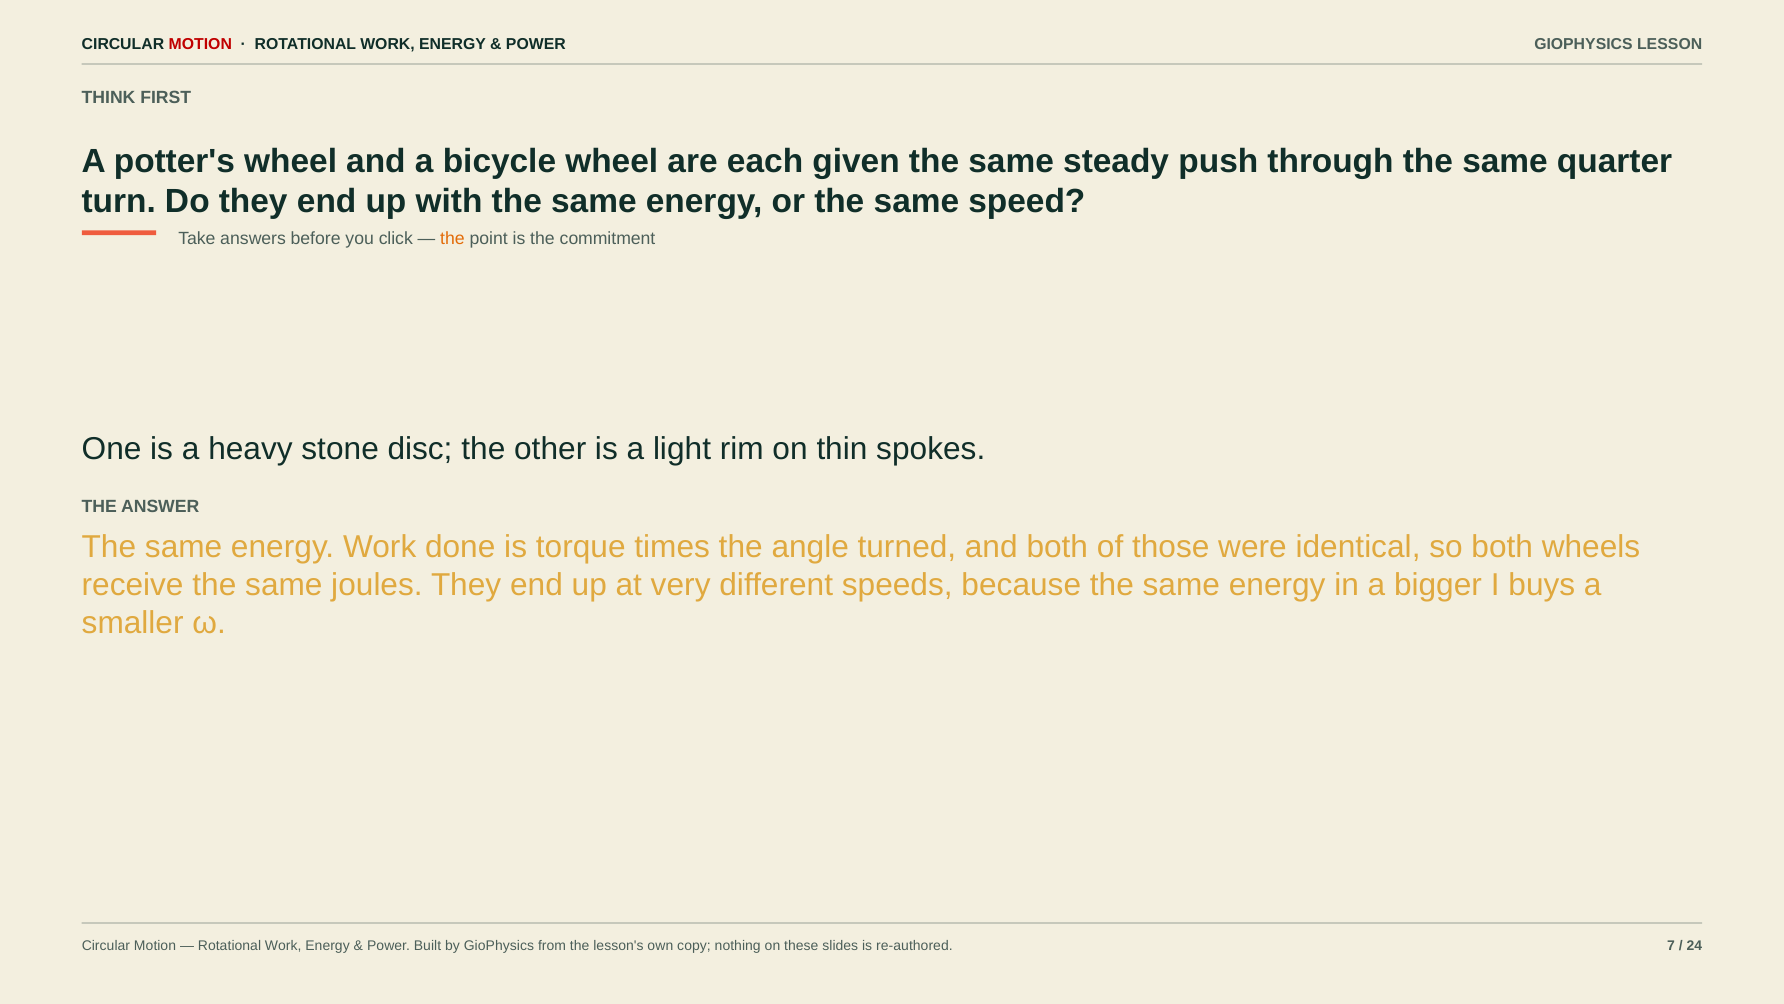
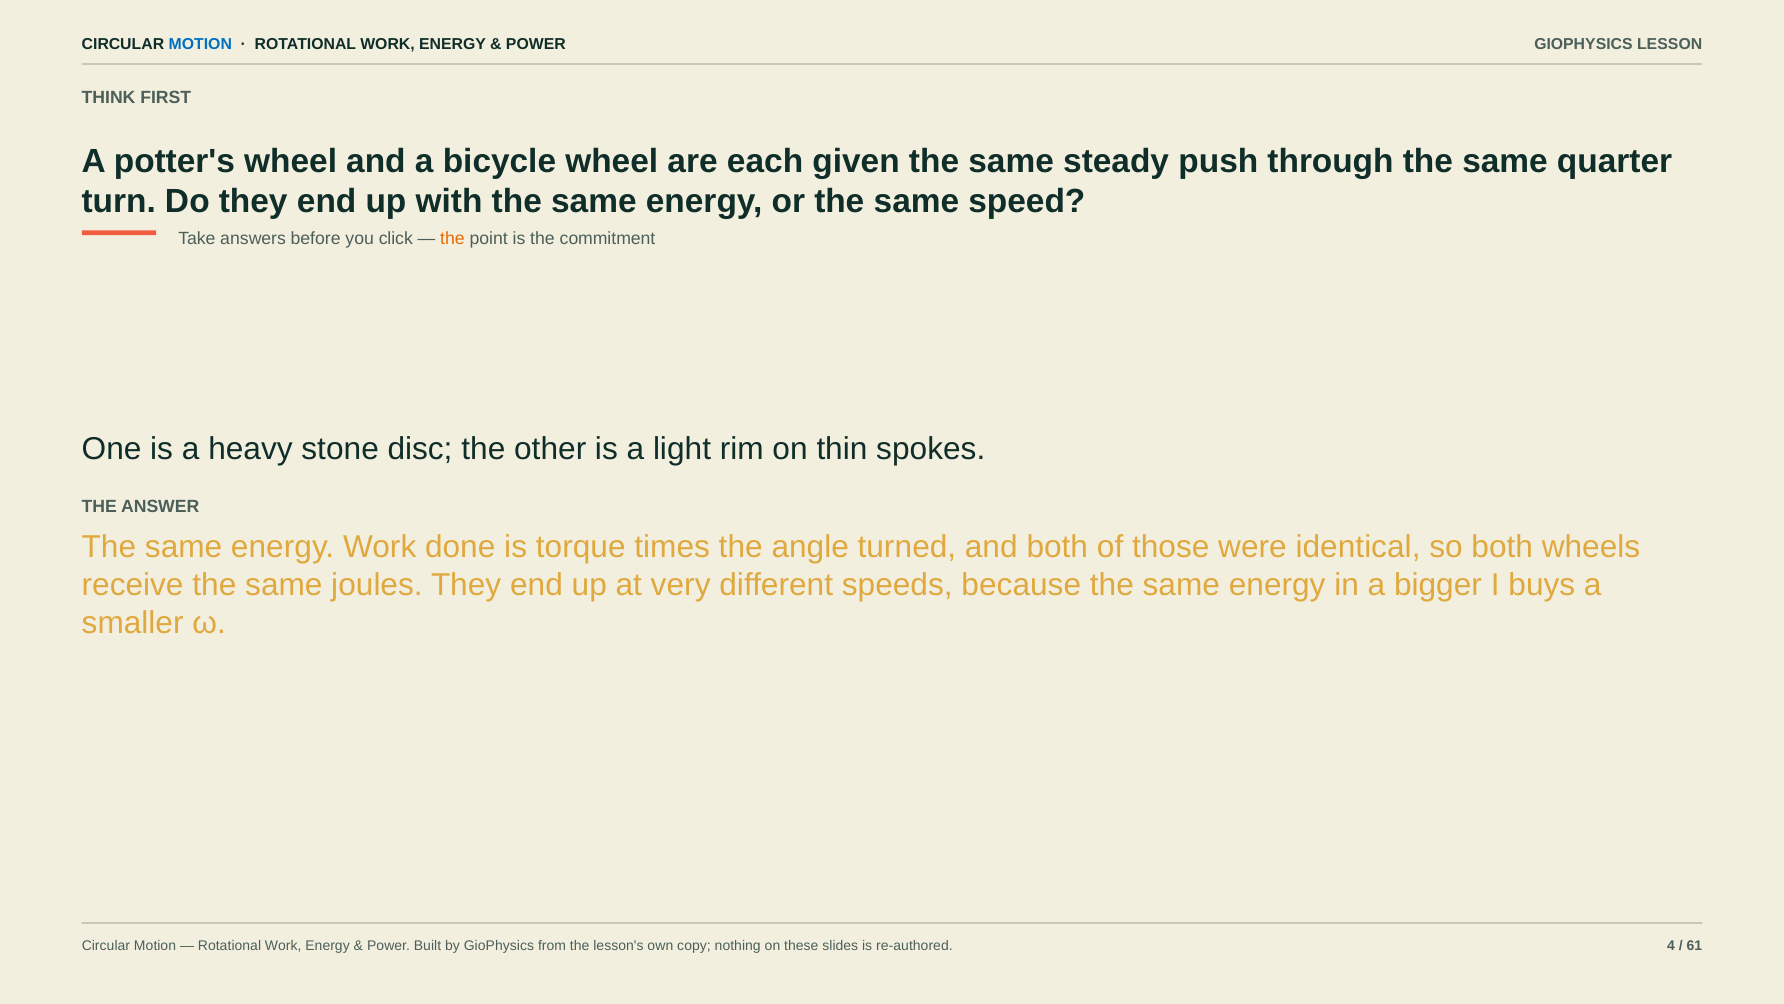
MOTION at (200, 44) colour: red -> blue
7: 7 -> 4
24: 24 -> 61
